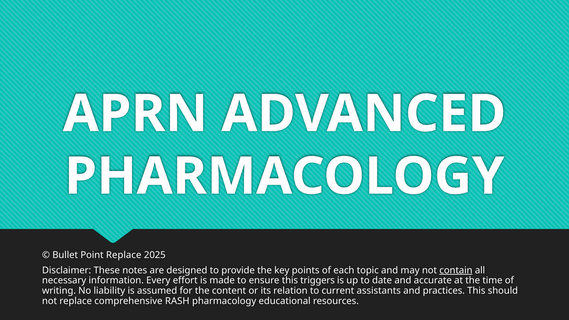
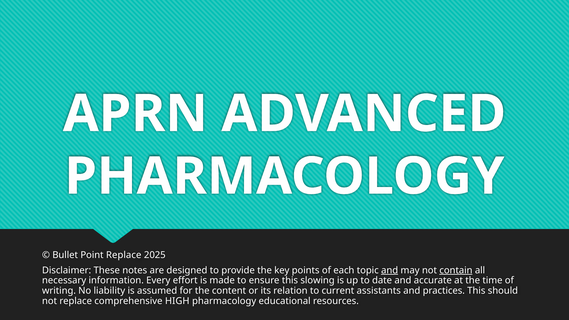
and at (390, 270) underline: none -> present
triggers: triggers -> slowing
RASH: RASH -> HIGH
